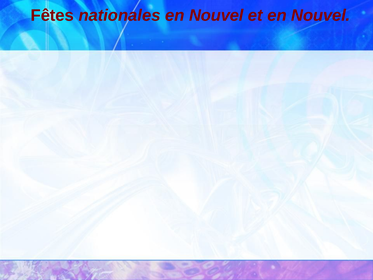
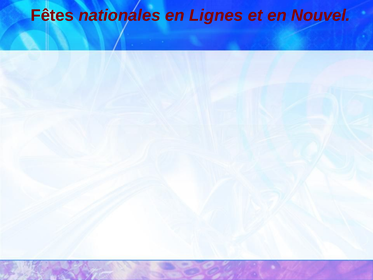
nationales en Nouvel: Nouvel -> Lignes
